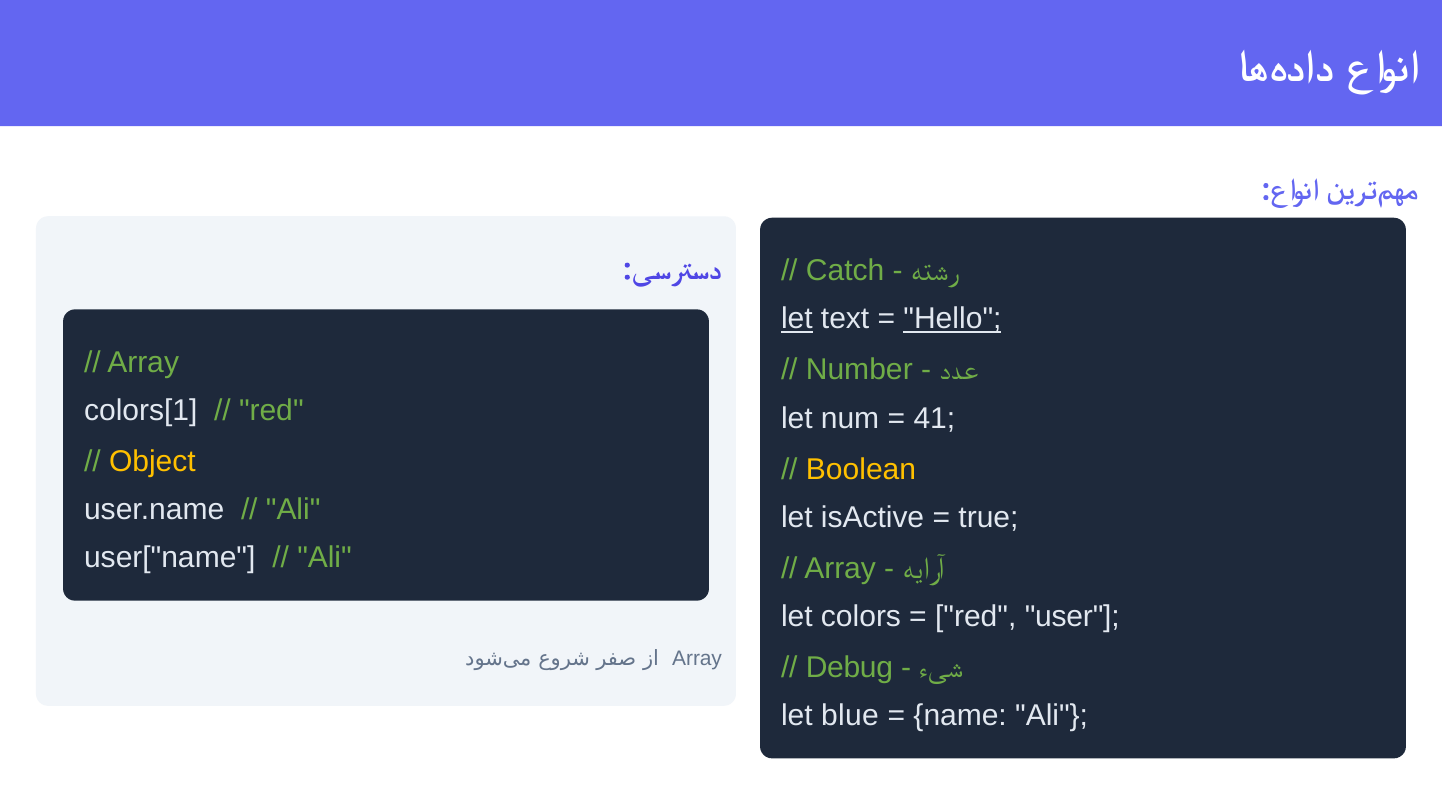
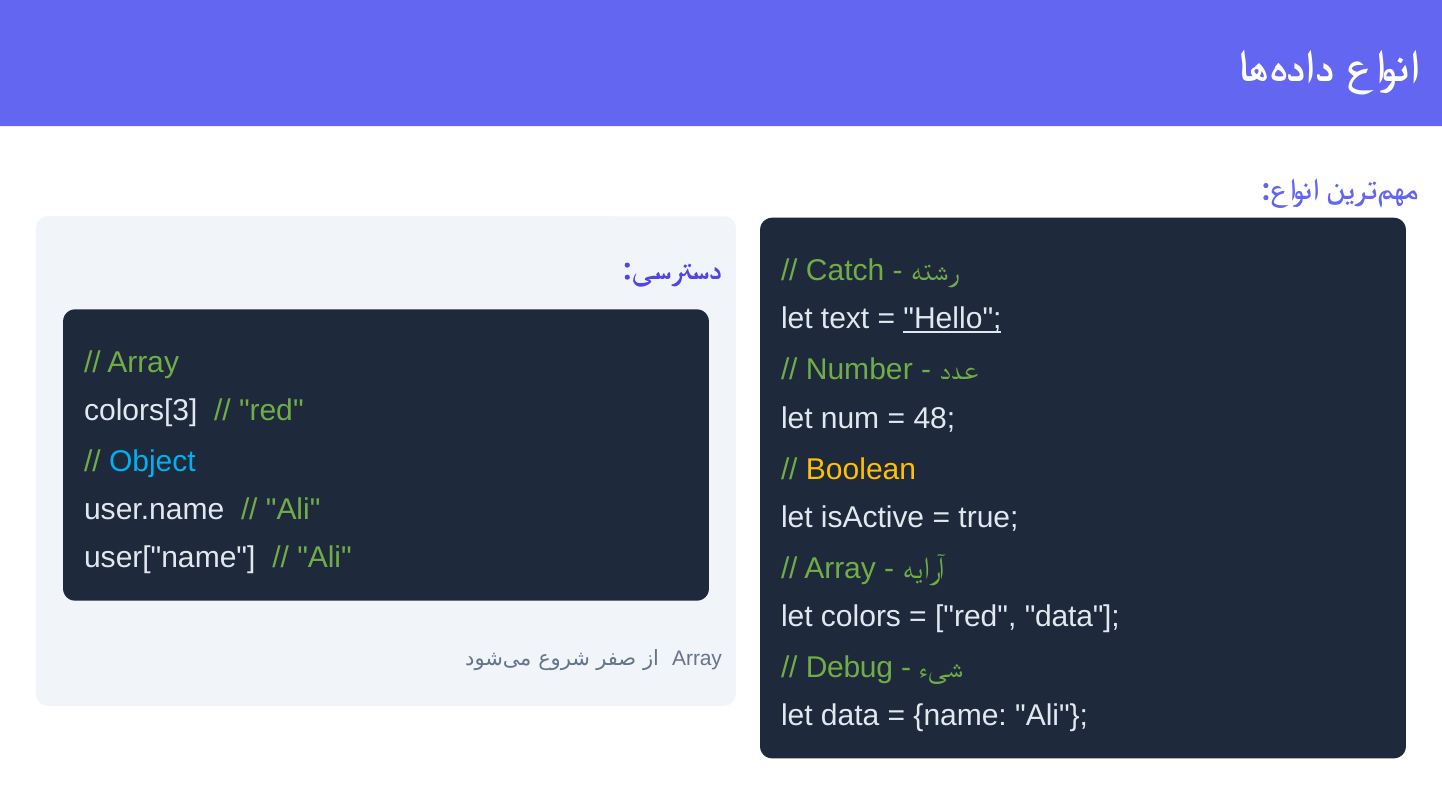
let at (797, 319) underline: present -> none
colors[1: colors[1 -> colors[3
41: 41 -> 48
Object colour: yellow -> light blue
red user: user -> data
let blue: blue -> data
